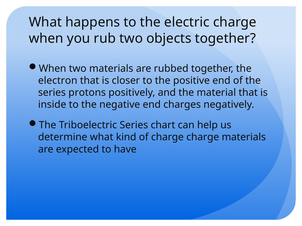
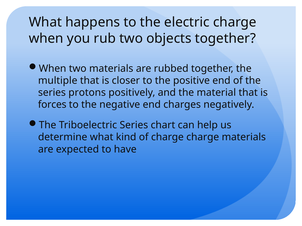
electron: electron -> multiple
inside: inside -> forces
